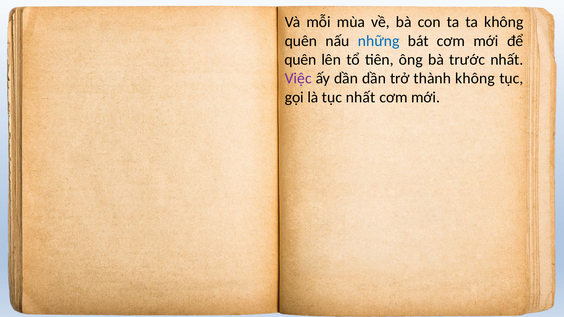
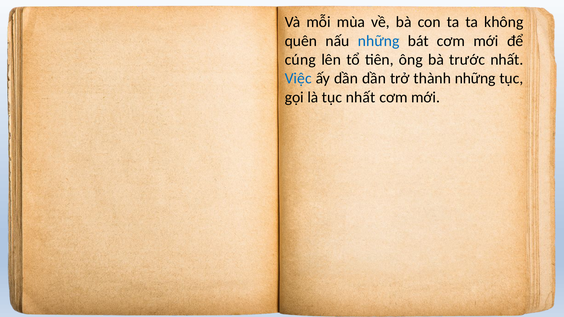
quên at (300, 60): quên -> cúng
Việc colour: purple -> blue
thành không: không -> những
